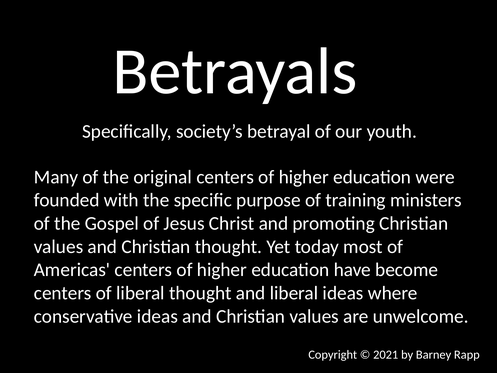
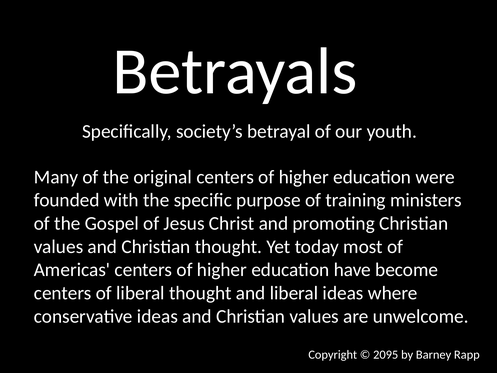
2021: 2021 -> 2095
